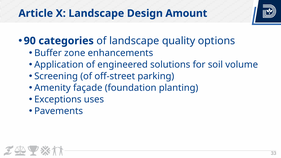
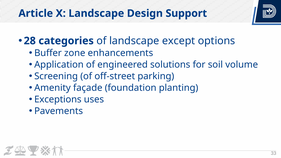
Amount: Amount -> Support
90: 90 -> 28
quality: quality -> except
